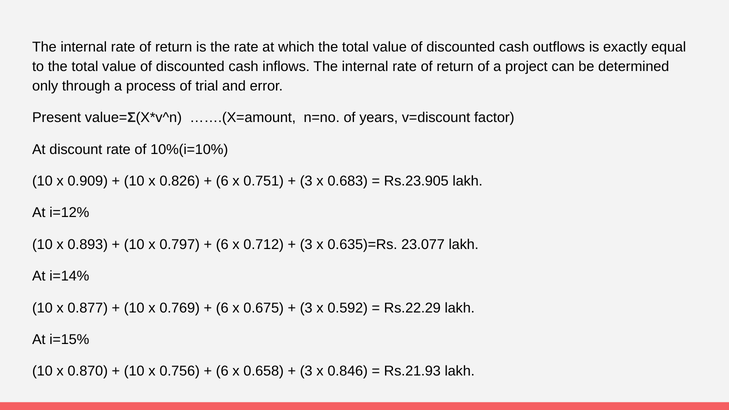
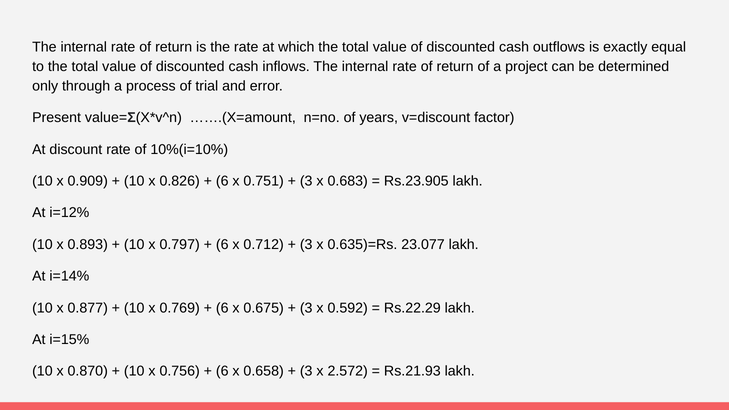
0.846: 0.846 -> 2.572
